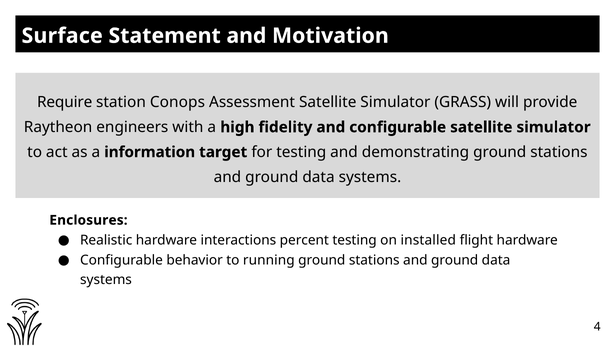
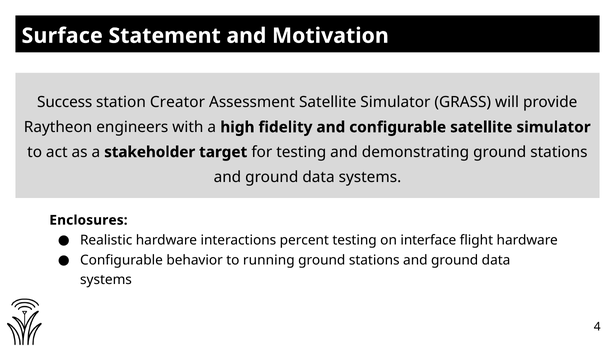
Require: Require -> Success
Conops: Conops -> Creator
information: information -> stakeholder
installed: installed -> interface
